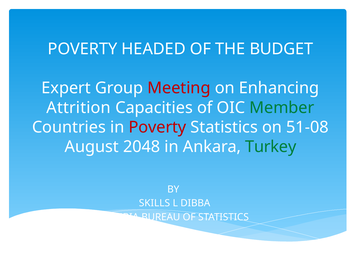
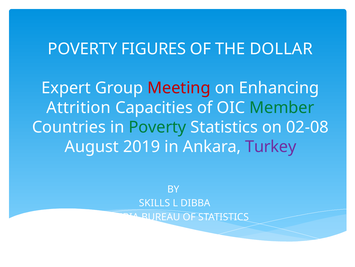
HEADED: HEADED -> FIGURES
BUDGET: BUDGET -> DOLLAR
Poverty at (157, 127) colour: red -> green
51-08: 51-08 -> 02-08
2048: 2048 -> 2019
Turkey colour: green -> purple
